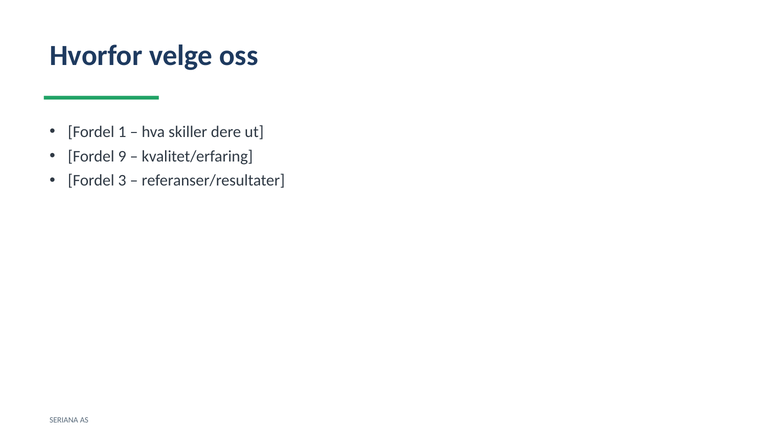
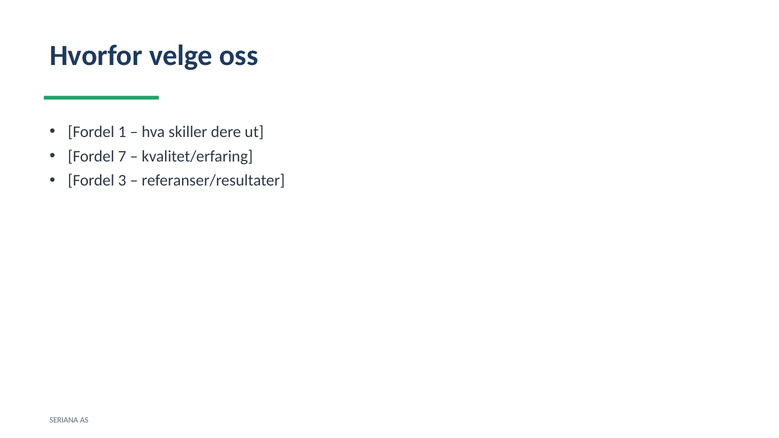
9: 9 -> 7
